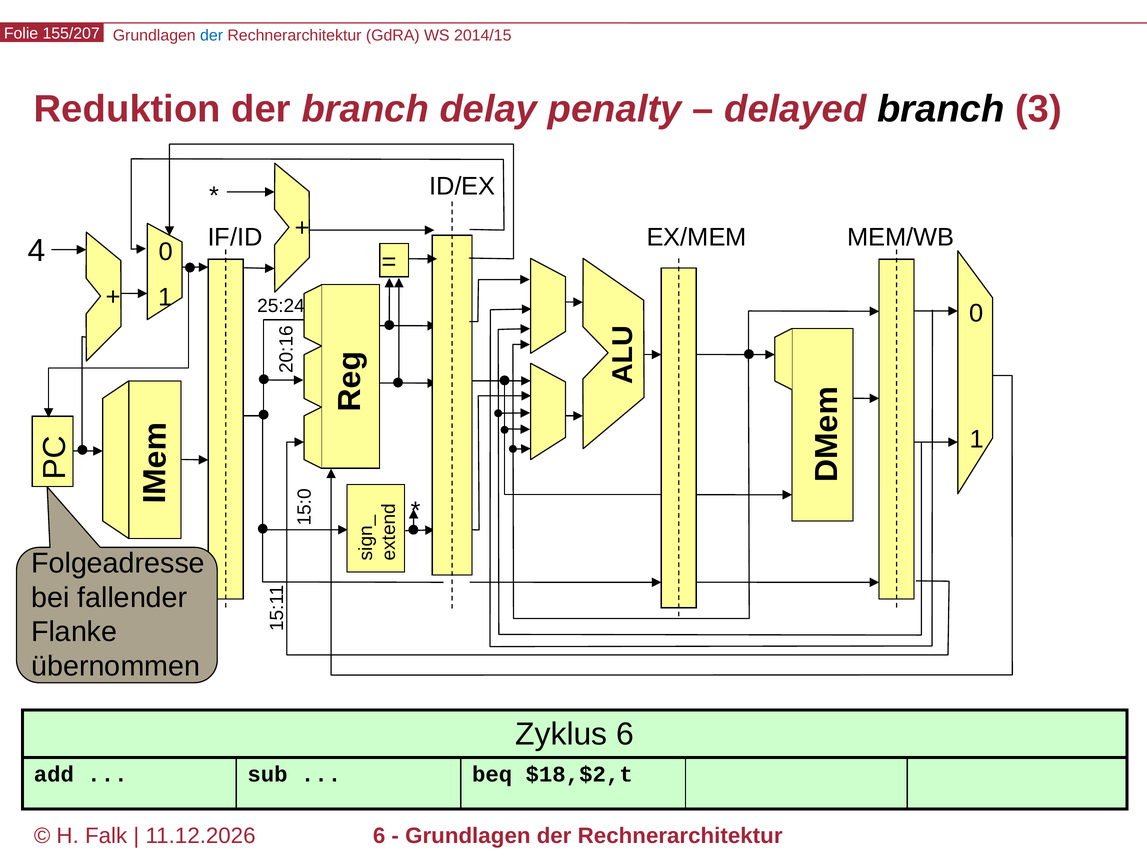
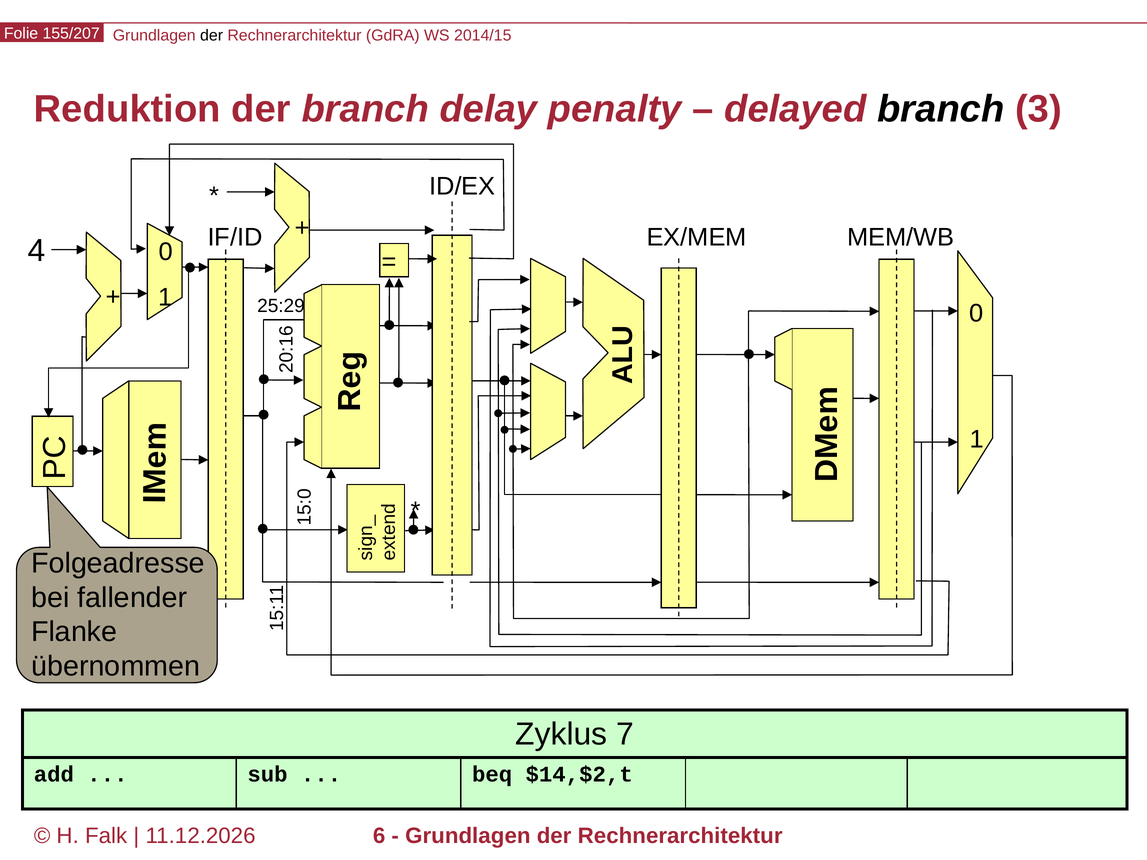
der at (212, 36) colour: blue -> black
25:24: 25:24 -> 25:29
Zyklus 6: 6 -> 7
$18,$2,t: $18,$2,t -> $14,$2,t
